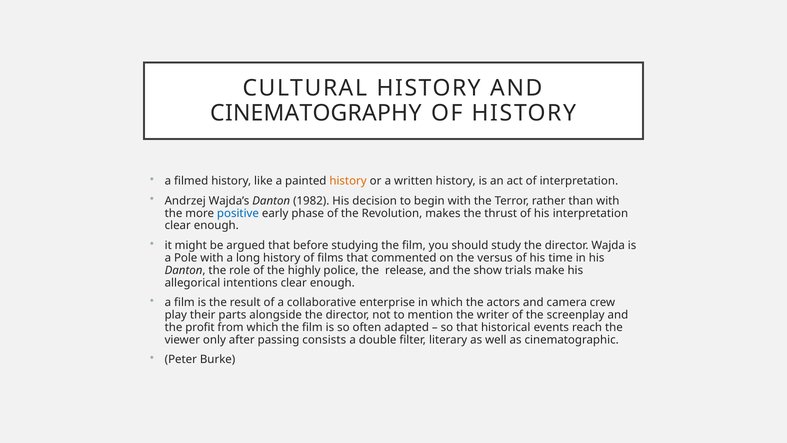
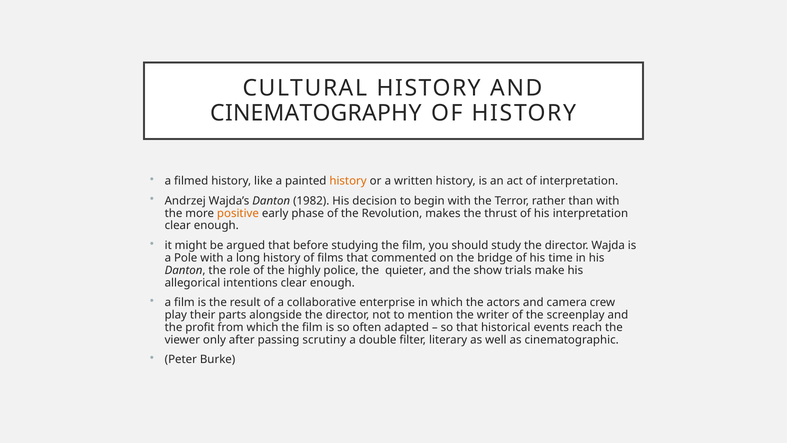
positive colour: blue -> orange
versus: versus -> bridge
release: release -> quieter
consists: consists -> scrutiny
